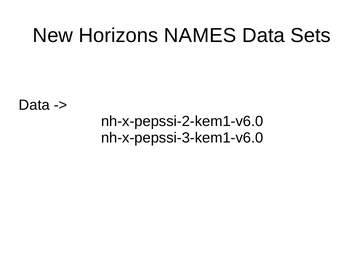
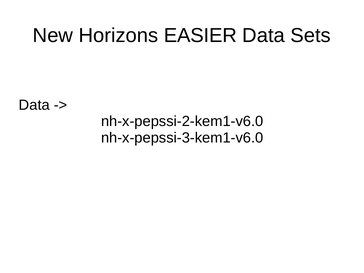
NAMES: NAMES -> EASIER
